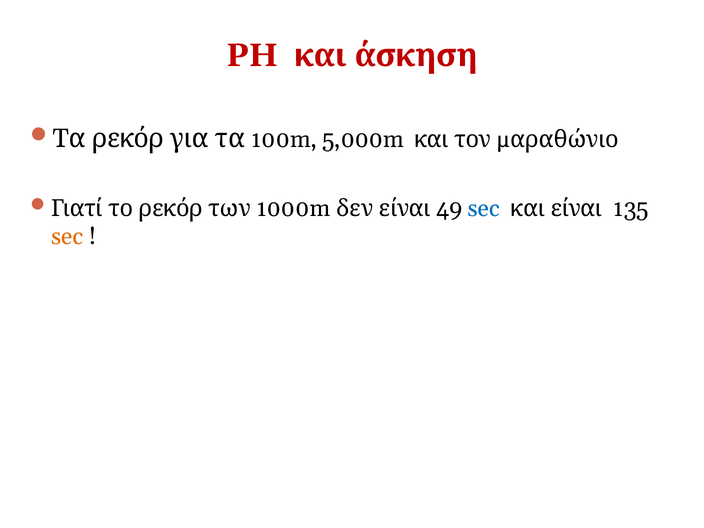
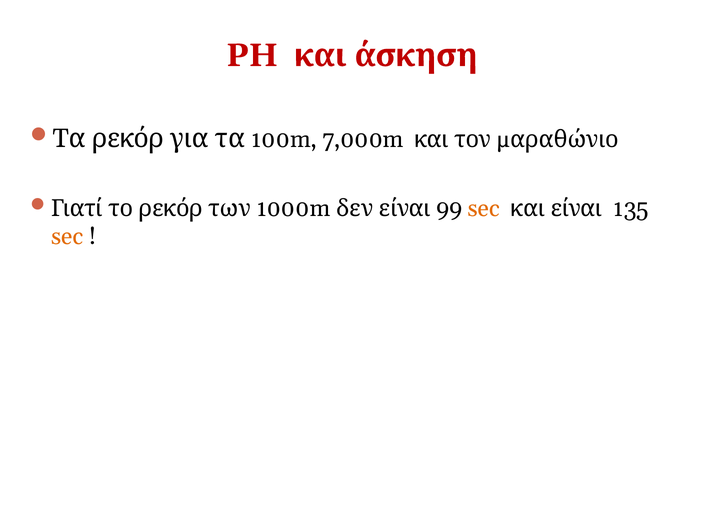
5,000m: 5,000m -> 7,000m
49: 49 -> 99
sec at (484, 208) colour: blue -> orange
